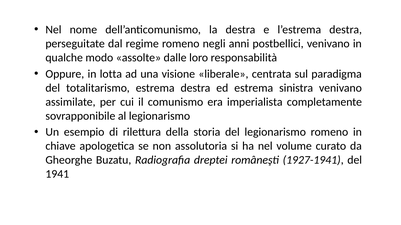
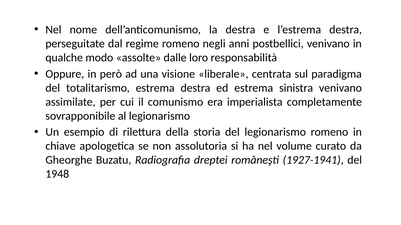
lotta: lotta -> però
1941: 1941 -> 1948
